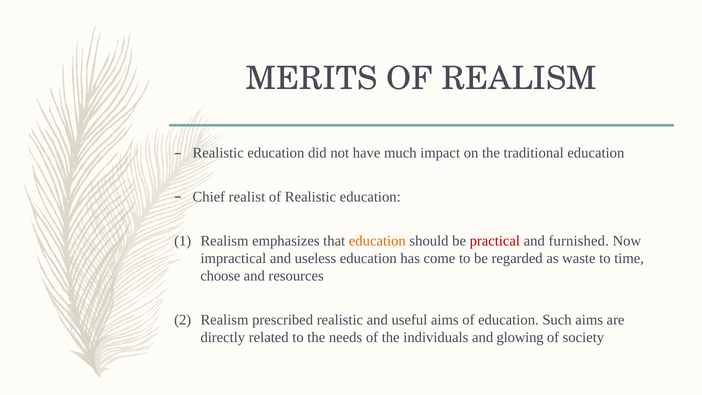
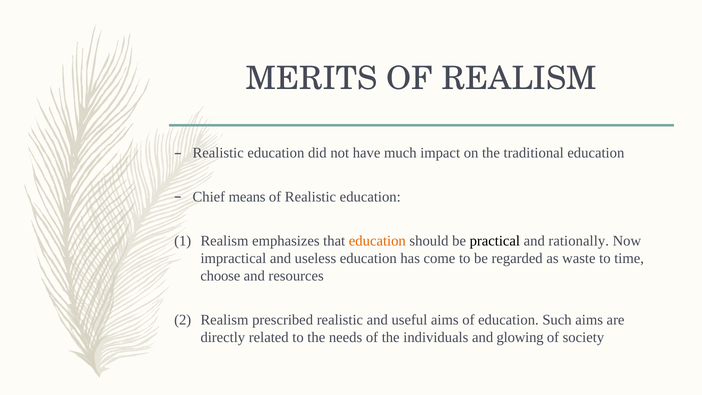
realist: realist -> means
practical colour: red -> black
furnished: furnished -> rationally
